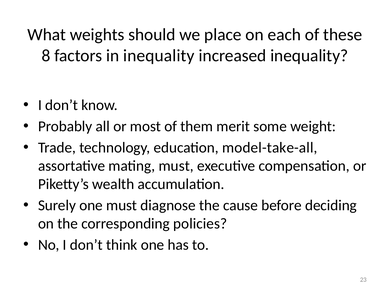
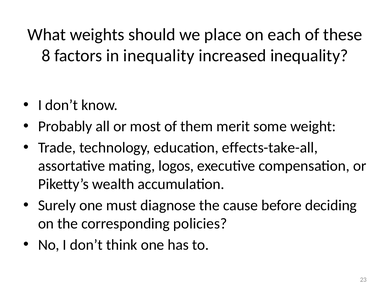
model-take-all: model-take-all -> effects-take-all
mating must: must -> logos
